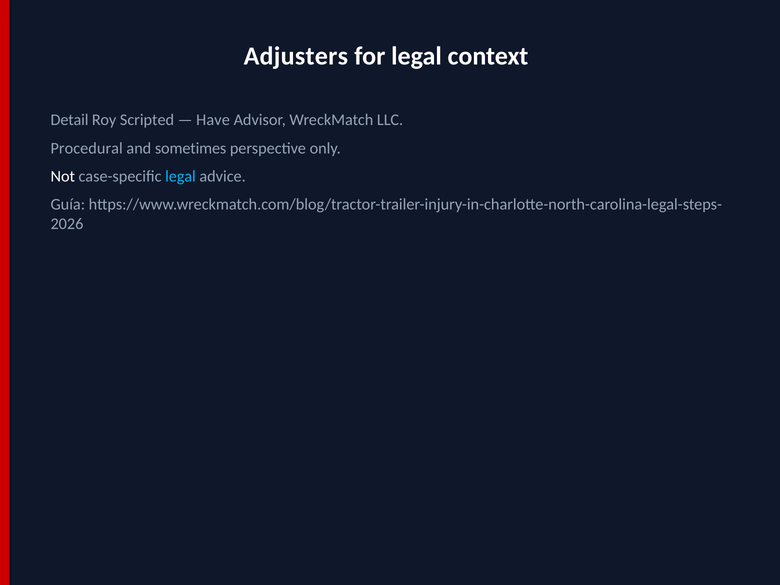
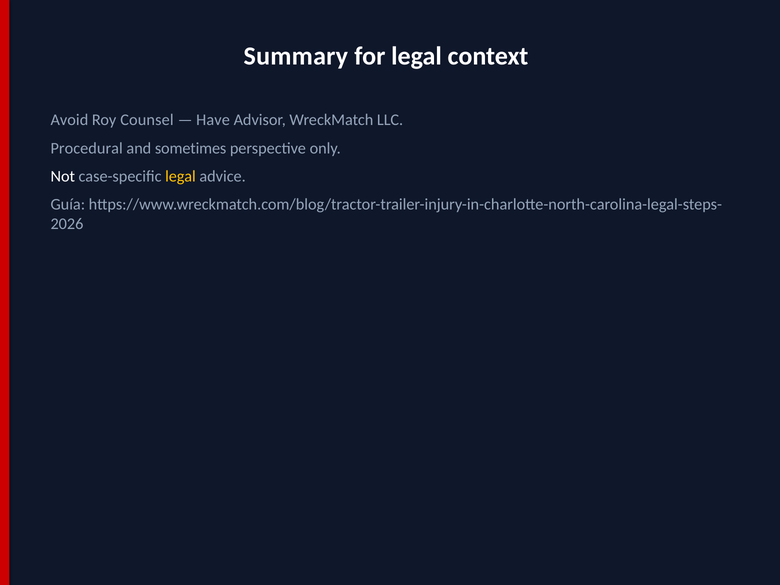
Adjusters: Adjusters -> Summary
Detail: Detail -> Avoid
Scripted: Scripted -> Counsel
legal at (180, 176) colour: light blue -> yellow
